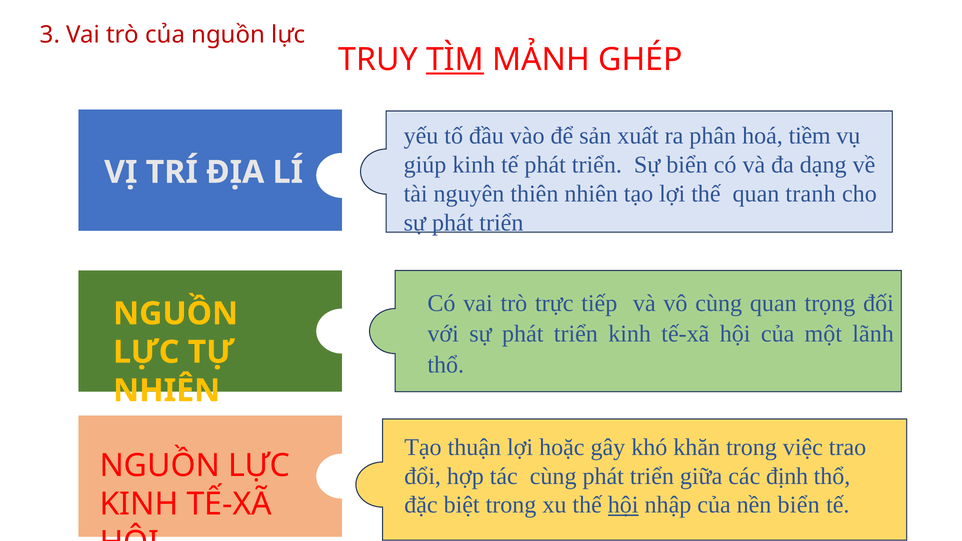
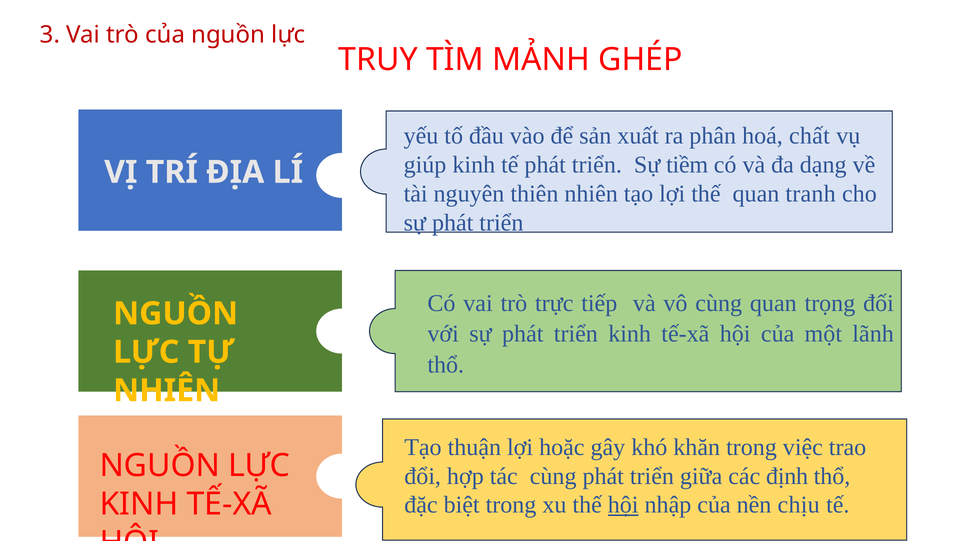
TÌM underline: present -> none
tiềm: tiềm -> chất
Sự biển: biển -> tiềm
nền biển: biển -> chịu
